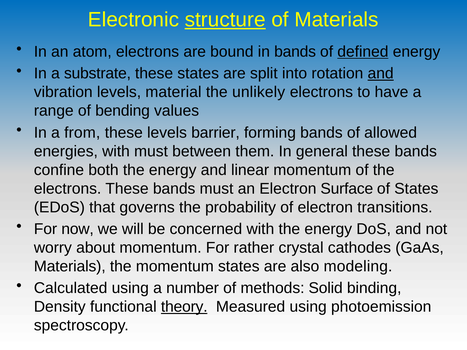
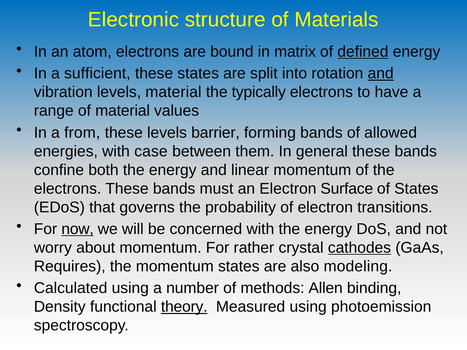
structure underline: present -> none
in bands: bands -> matrix
substrate: substrate -> sufficient
unlikely: unlikely -> typically
of bending: bending -> material
with must: must -> case
now underline: none -> present
cathodes underline: none -> present
Materials at (70, 266): Materials -> Requires
Solid: Solid -> Allen
